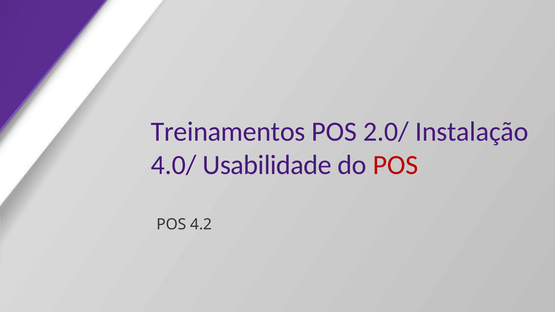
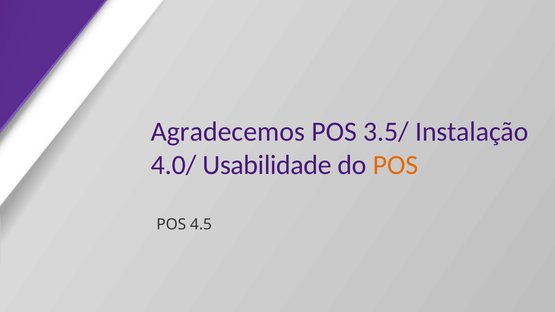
Treinamentos: Treinamentos -> Agradecemos
2.0/: 2.0/ -> 3.5/
POS at (396, 165) colour: red -> orange
4.2: 4.2 -> 4.5
